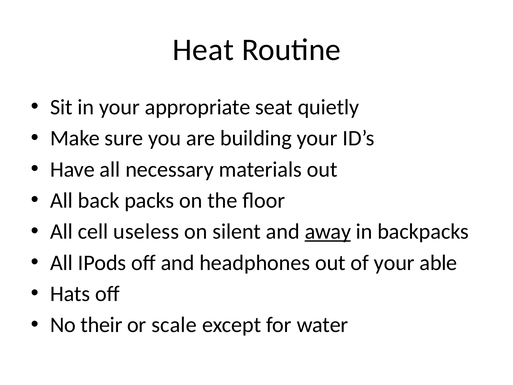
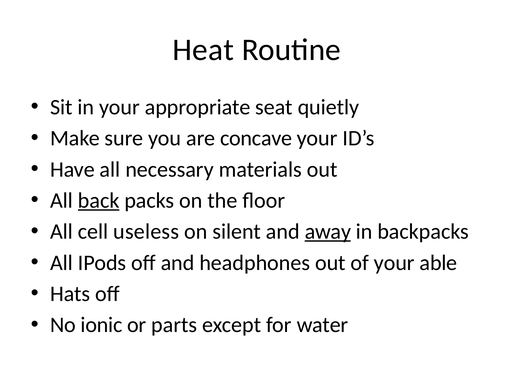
building: building -> concave
back underline: none -> present
their: their -> ionic
scale: scale -> parts
